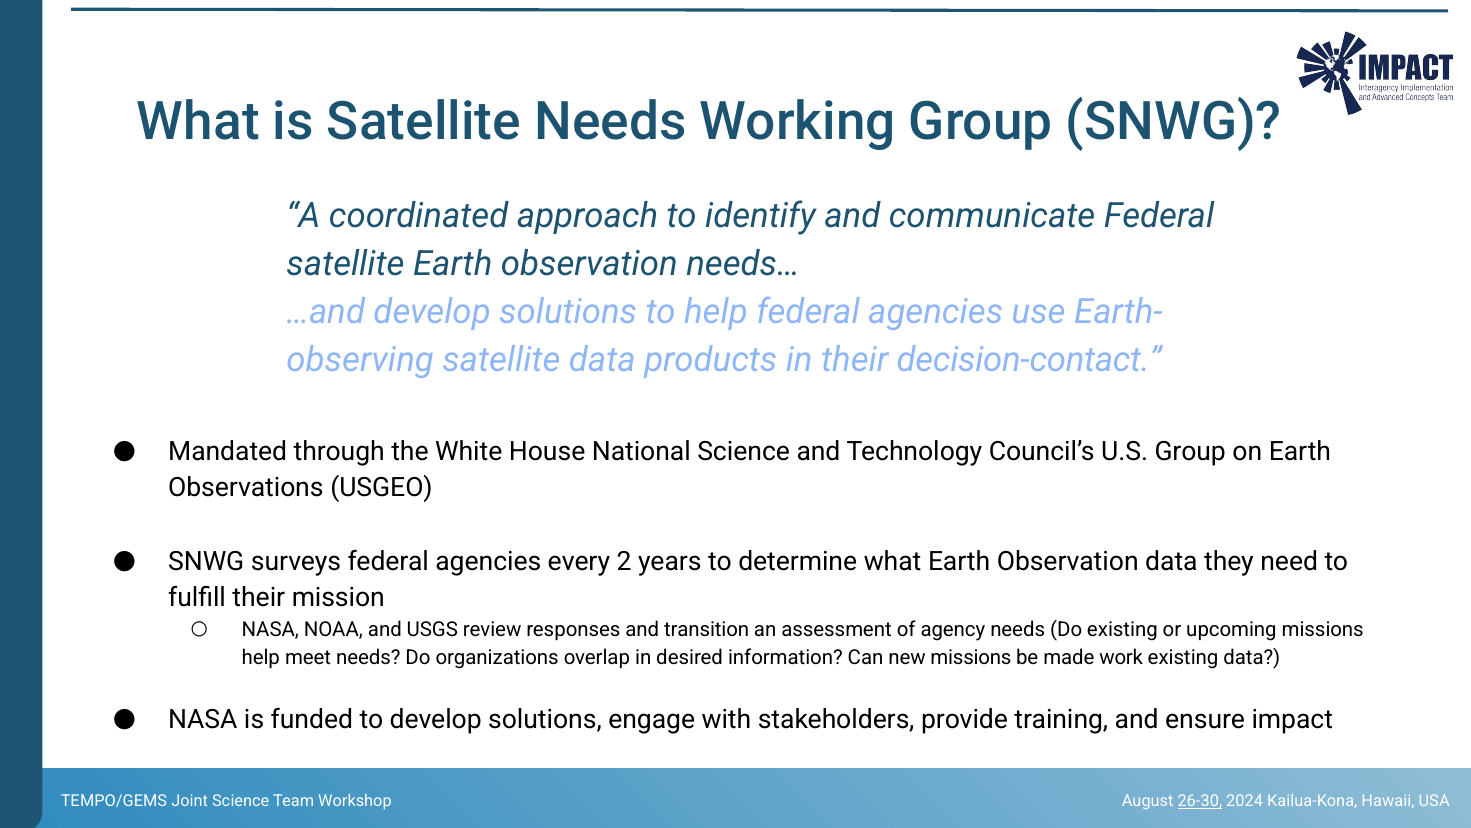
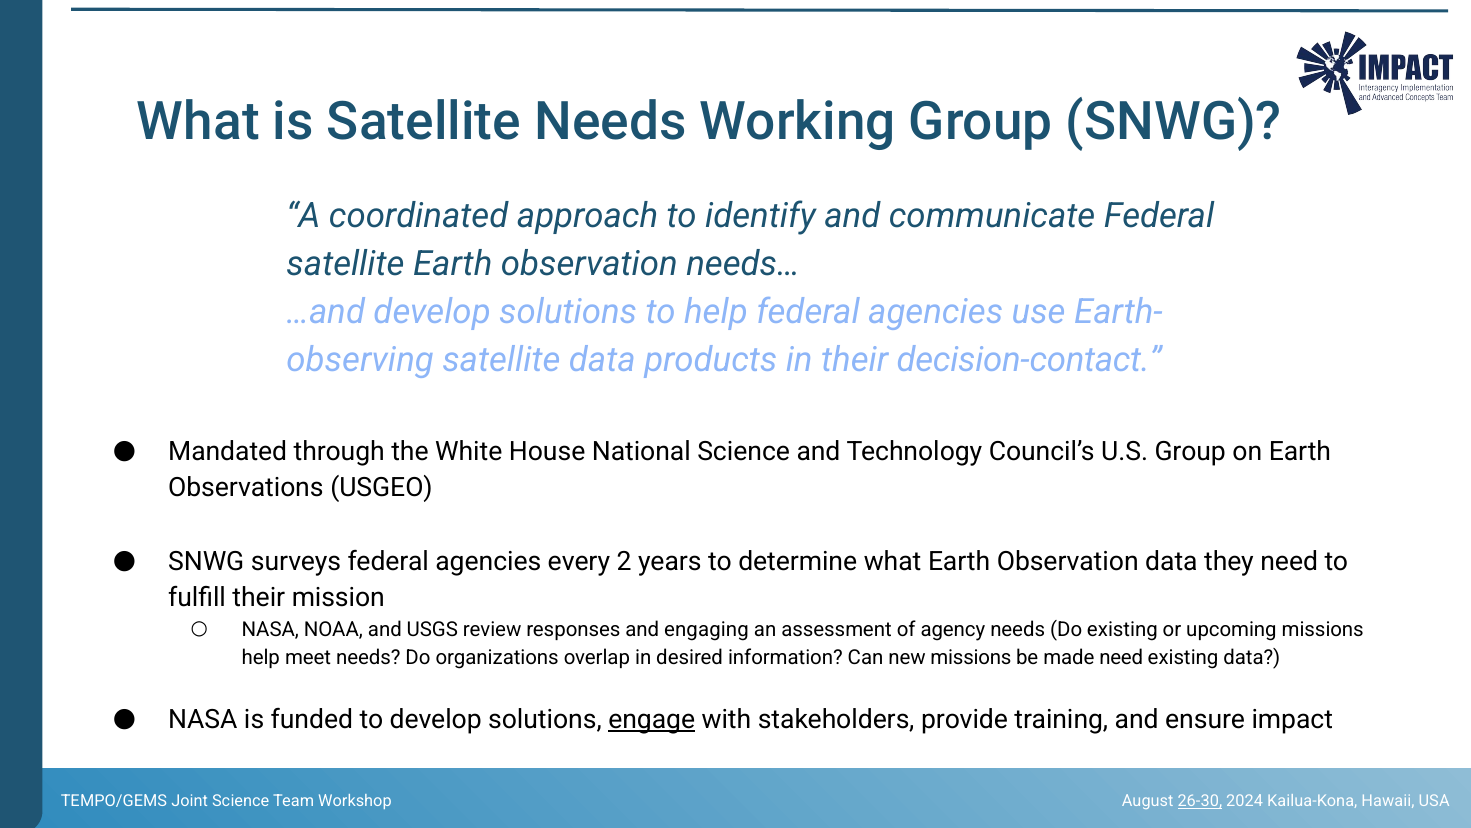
transition: transition -> engaging
made work: work -> need
engage underline: none -> present
